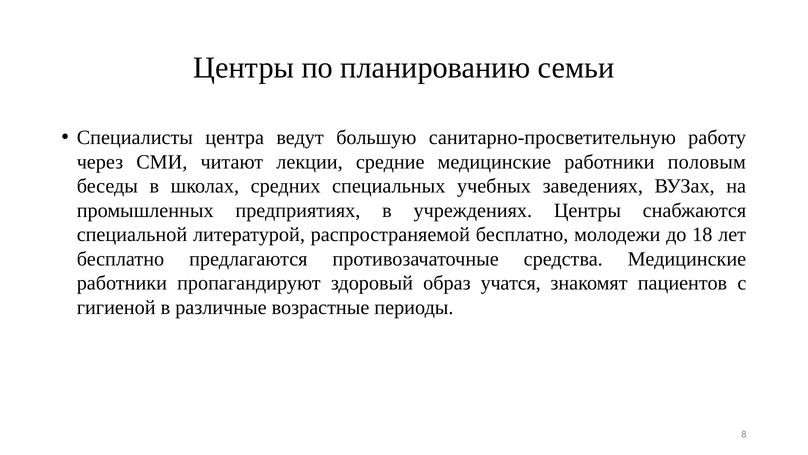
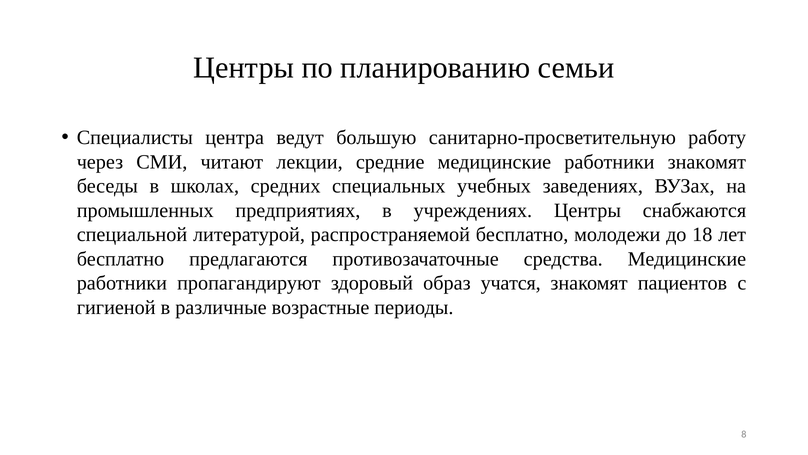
работники половым: половым -> знакомят
